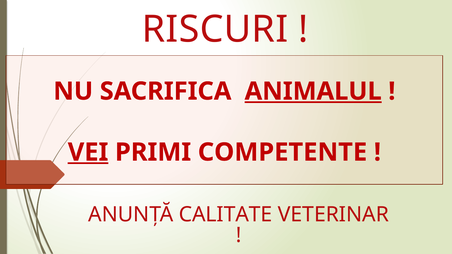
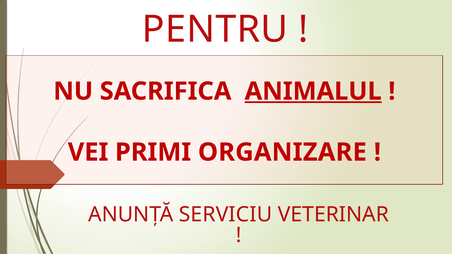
RISCURI: RISCURI -> PENTRU
VEI underline: present -> none
COMPETENTE: COMPETENTE -> ORGANIZARE
CALITATE: CALITATE -> SERVICIU
